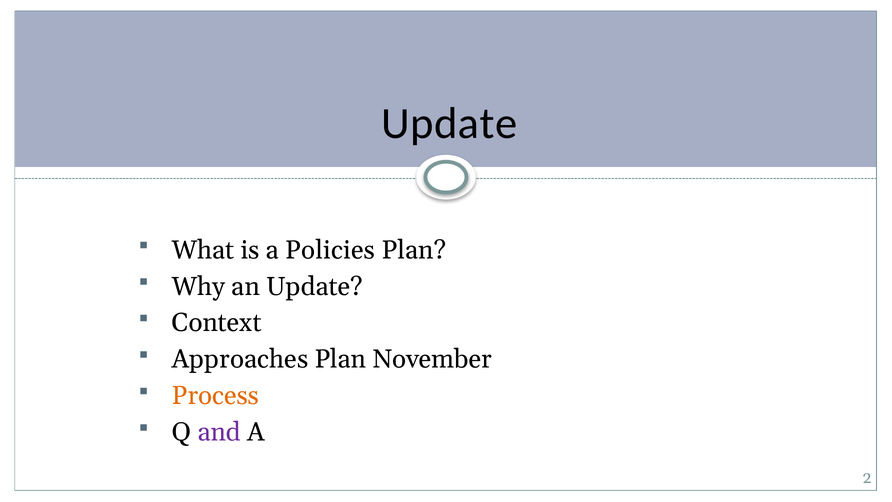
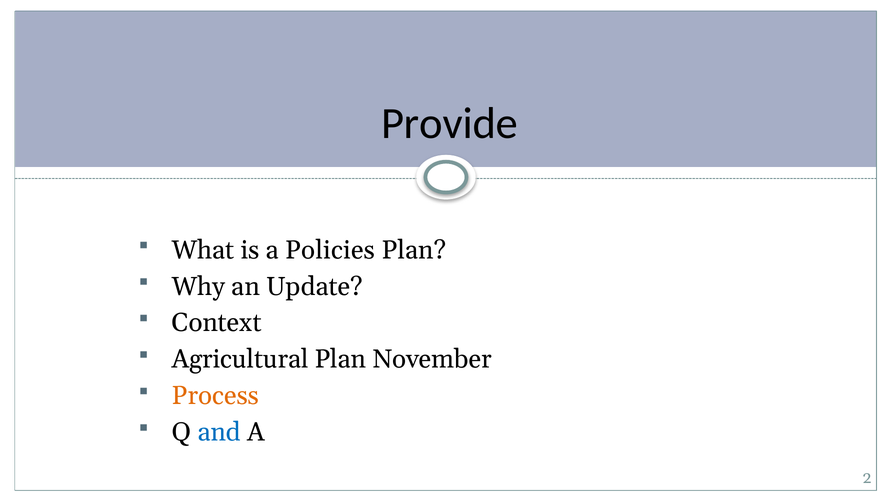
Update at (449, 124): Update -> Provide
Approaches: Approaches -> Agricultural
and colour: purple -> blue
